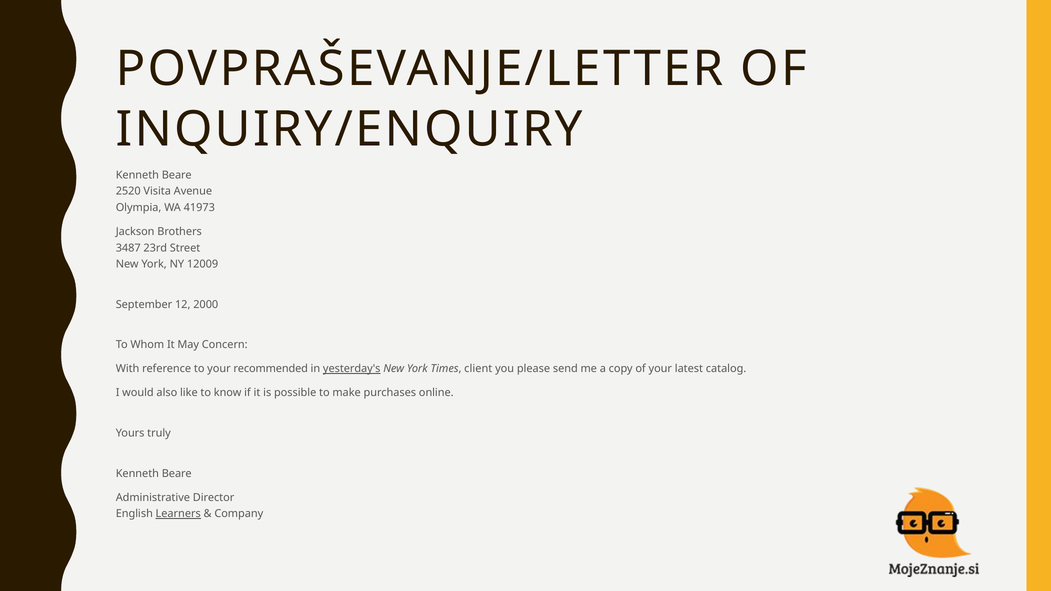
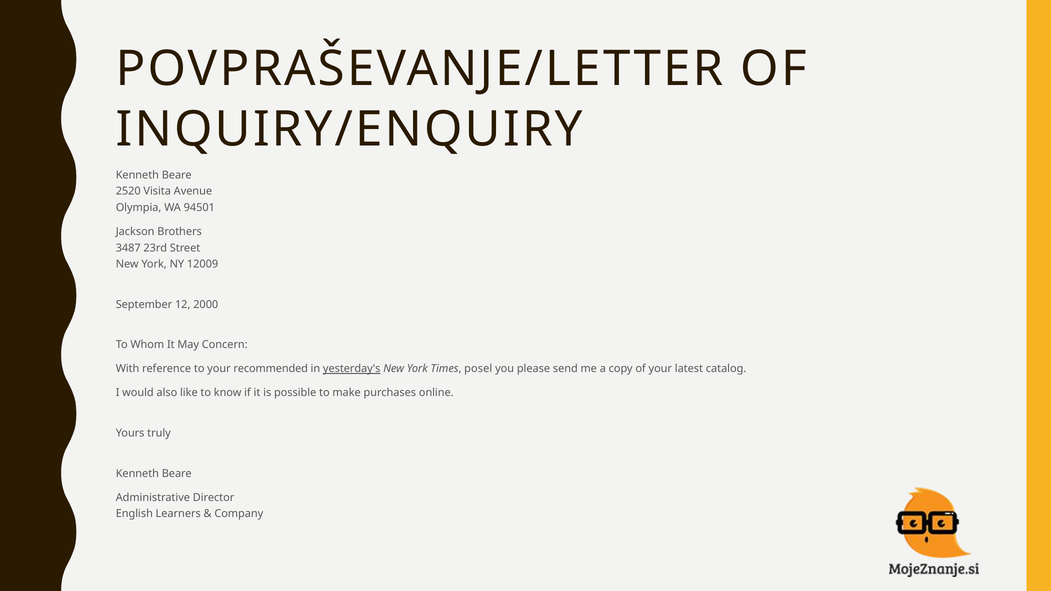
41973: 41973 -> 94501
client: client -> posel
Learners underline: present -> none
